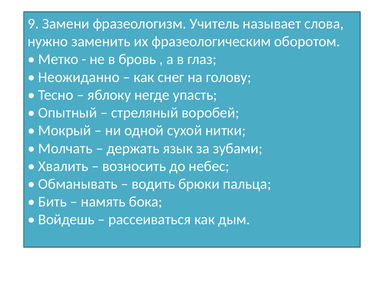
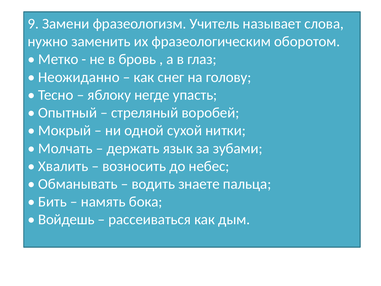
брюки: брюки -> знаете
